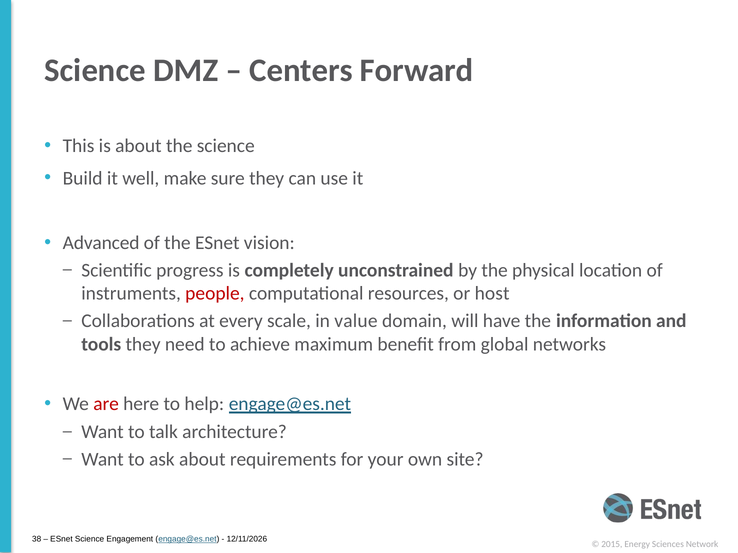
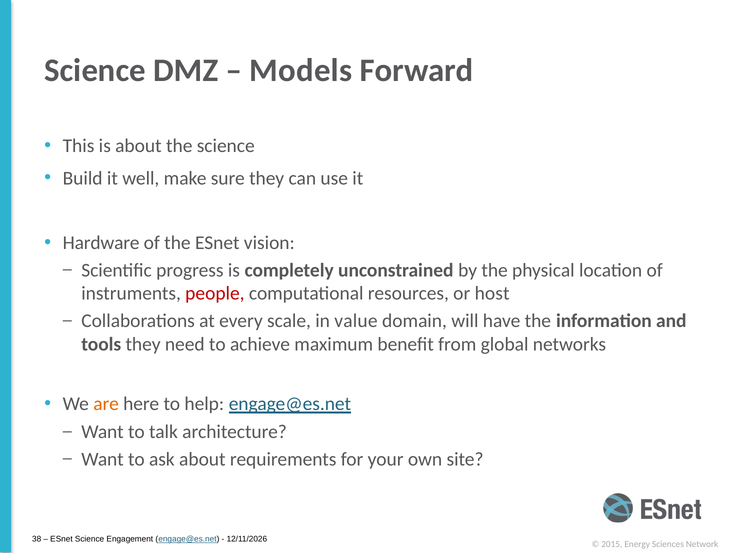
Centers: Centers -> Models
Advanced: Advanced -> Hardware
are colour: red -> orange
